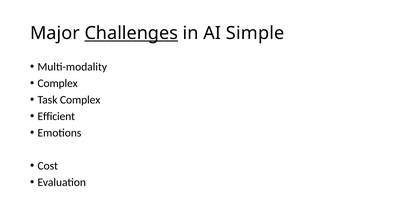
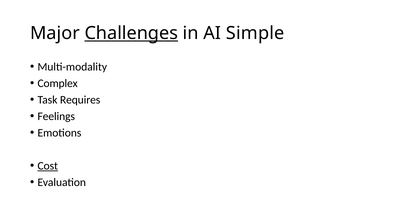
Task Complex: Complex -> Requires
Efficient: Efficient -> Feelings
Cost underline: none -> present
